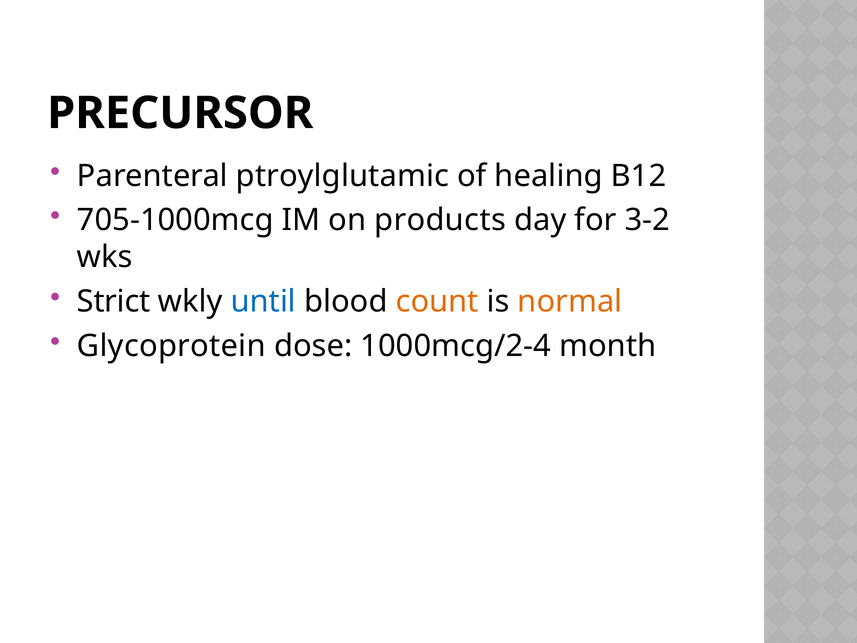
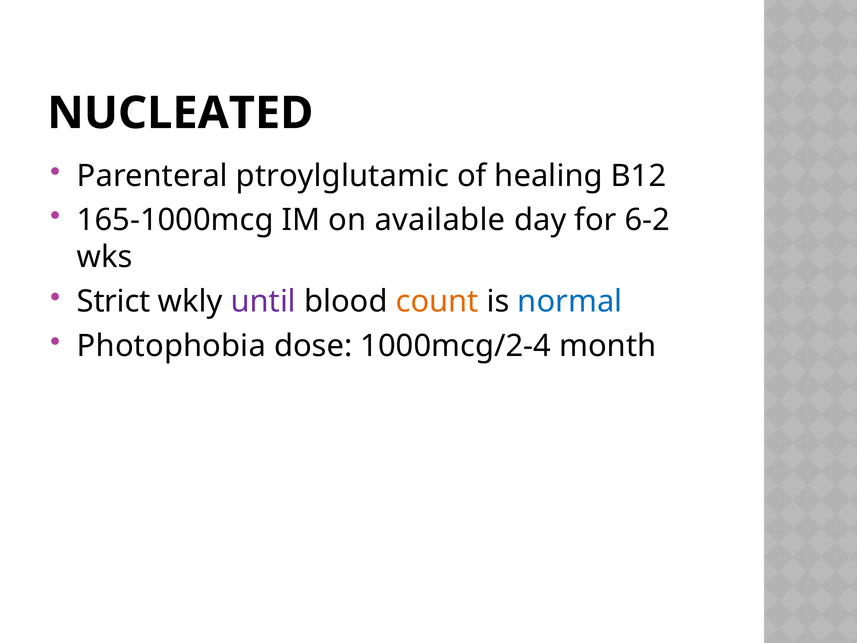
PRECURSOR: PRECURSOR -> NUCLEATED
705-1000mcg: 705-1000mcg -> 165-1000mcg
products: products -> available
3-2: 3-2 -> 6-2
until colour: blue -> purple
normal colour: orange -> blue
Glycoprotein: Glycoprotein -> Photophobia
